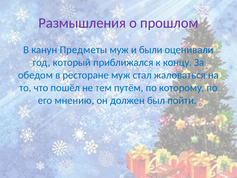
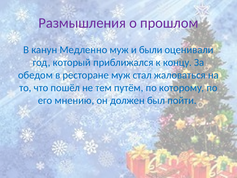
Предметы: Предметы -> Медленно
